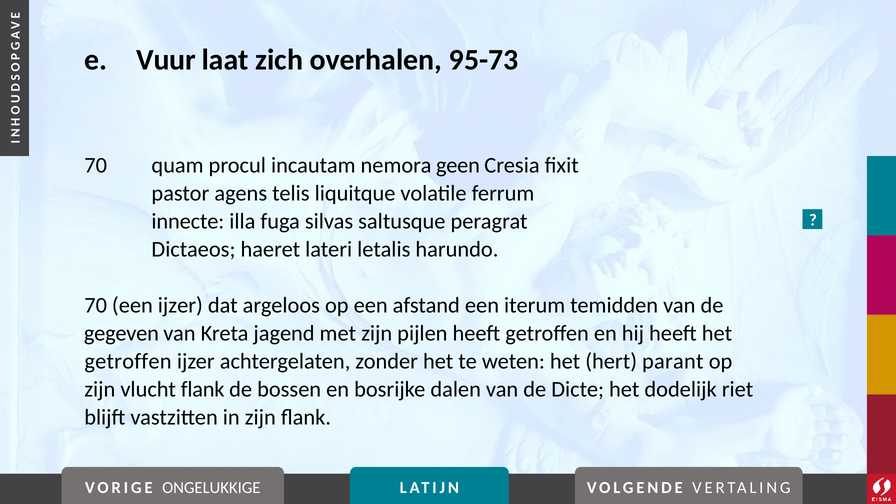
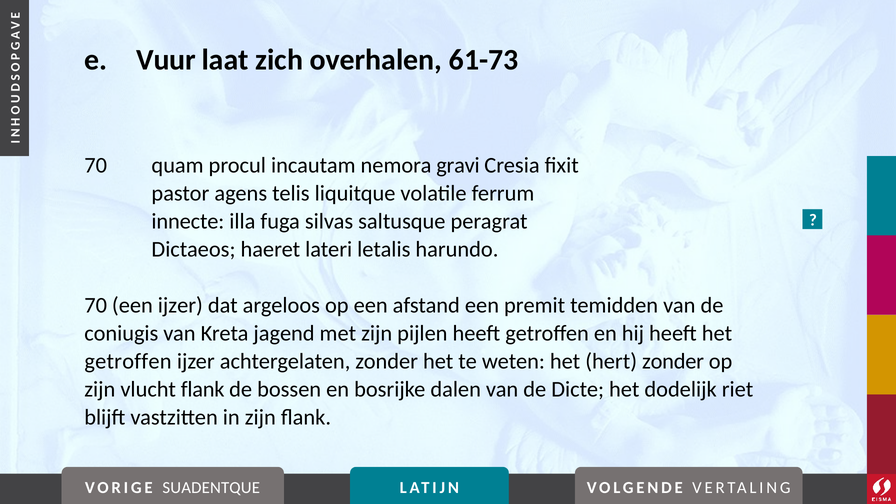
95-73: 95-73 -> 61-73
geen: geen -> gravi
iterum: iterum -> premit
gegeven: gegeven -> coniugis
hert parant: parant -> zonder
ONGELUKKIGE: ONGELUKKIGE -> SUADENTQUE
